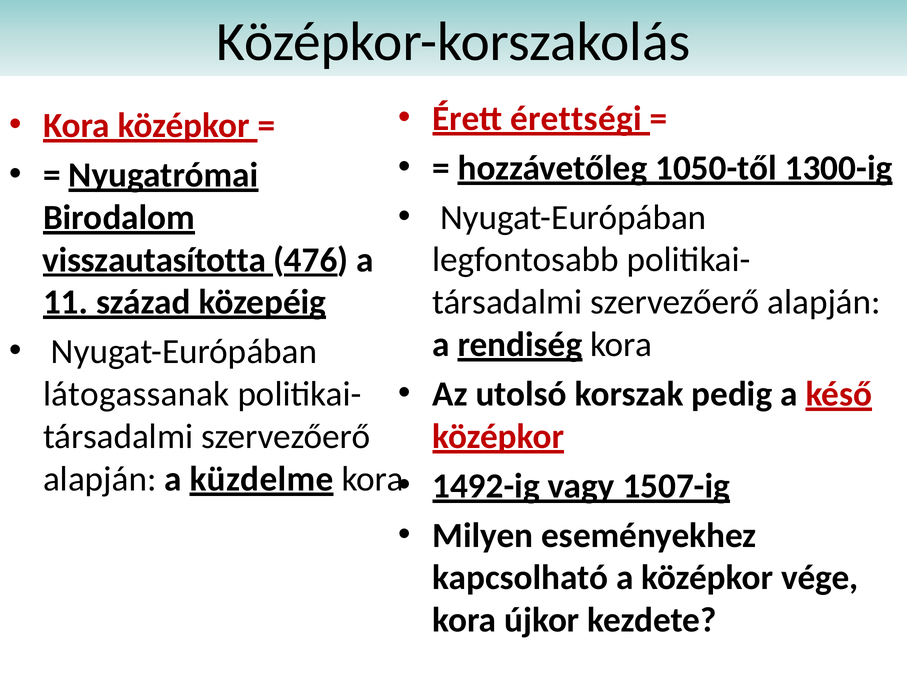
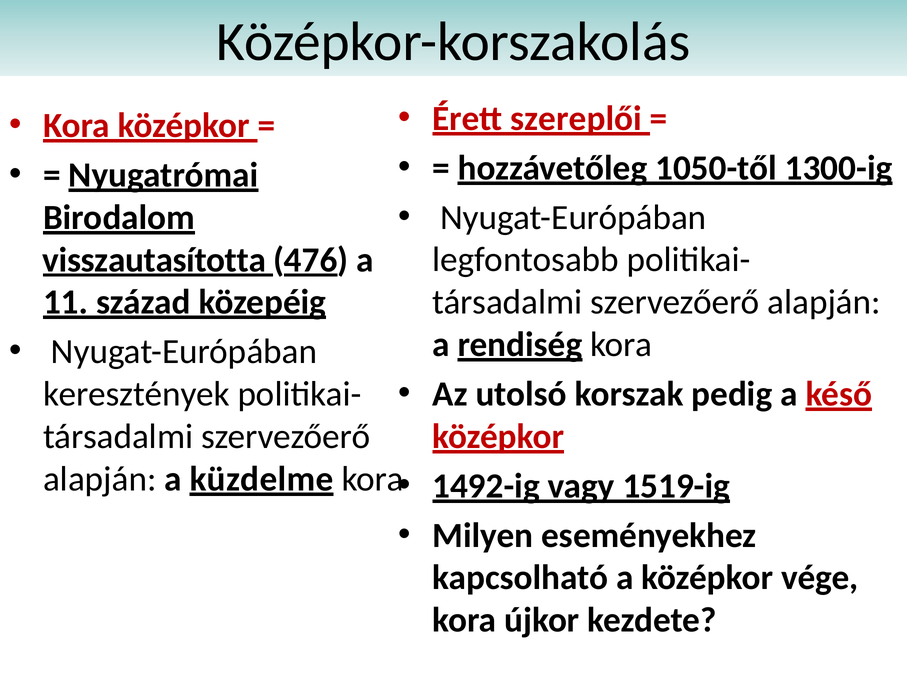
érettségi: érettségi -> szereplői
látogassanak: látogassanak -> keresztények
1507-ig: 1507-ig -> 1519-ig
